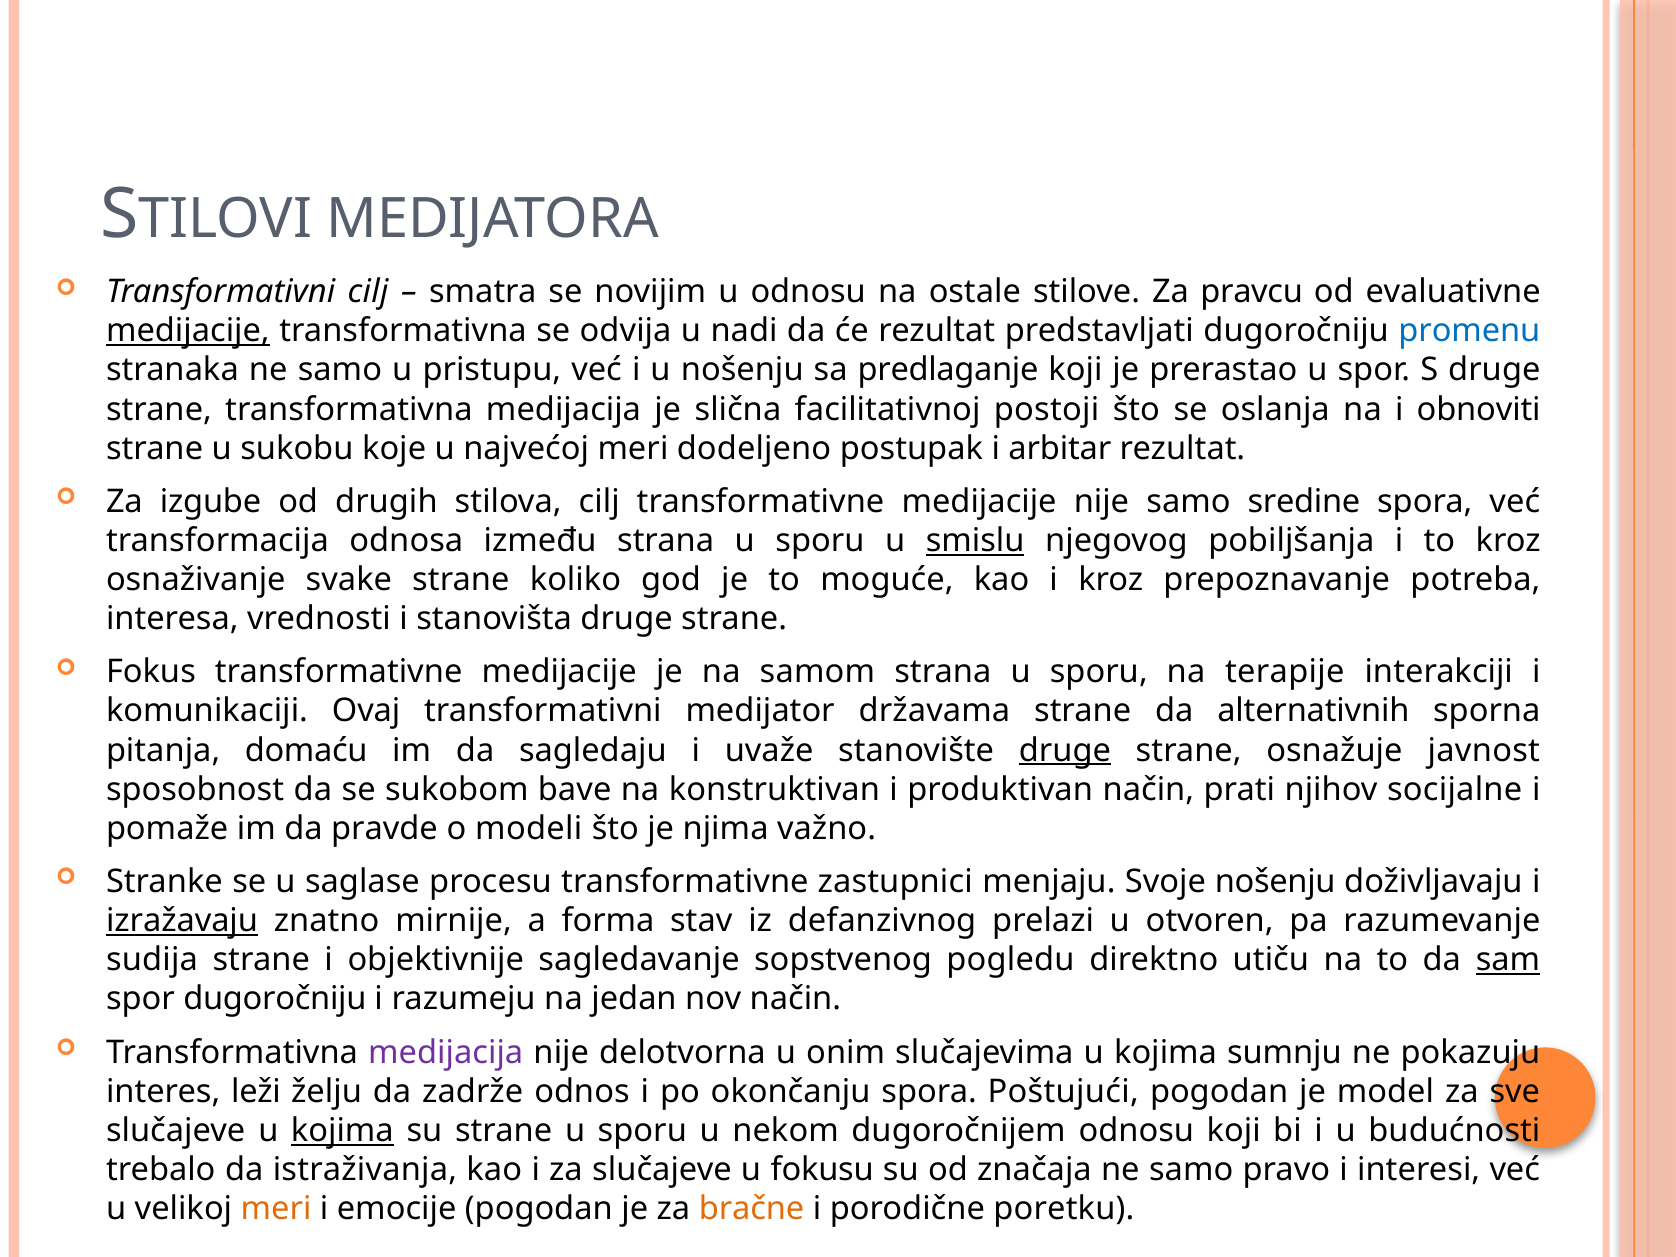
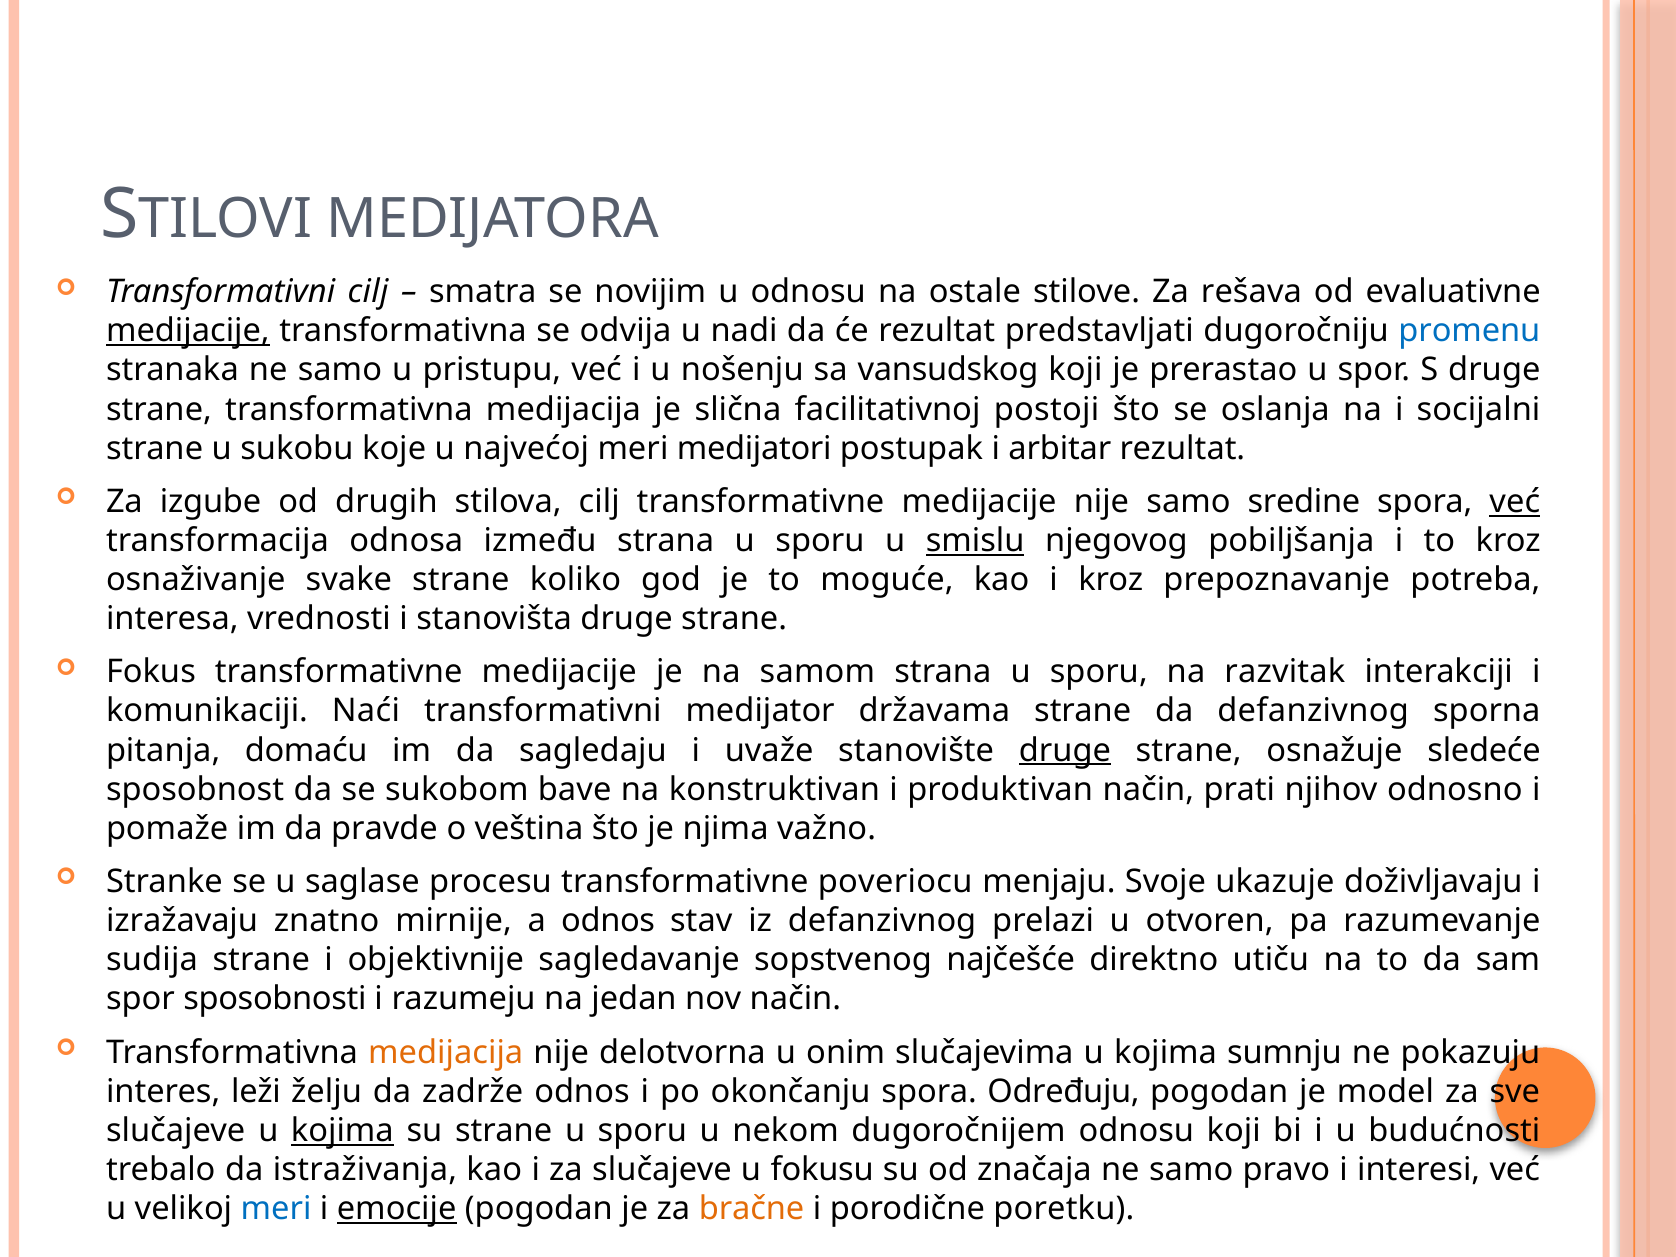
pravcu: pravcu -> rešava
predlaganje: predlaganje -> vansudskog
obnoviti: obnoviti -> socijalni
dodeljeno: dodeljeno -> medijatori
već at (1515, 502) underline: none -> present
terapije: terapije -> razvitak
Ovaj: Ovaj -> Naći
da alternativnih: alternativnih -> defanzivnog
javnost: javnost -> sledeće
socijalne: socijalne -> odnosno
modeli: modeli -> veština
zastupnici: zastupnici -> poveriocu
Svoje nošenju: nošenju -> ukazuje
izražavaju underline: present -> none
a forma: forma -> odnos
pogledu: pogledu -> najčešće
sam underline: present -> none
spor dugoročniju: dugoročniju -> sposobnosti
medijacija at (446, 1052) colour: purple -> orange
Poštujući: Poštujući -> Određuju
meri at (276, 1209) colour: orange -> blue
emocije underline: none -> present
